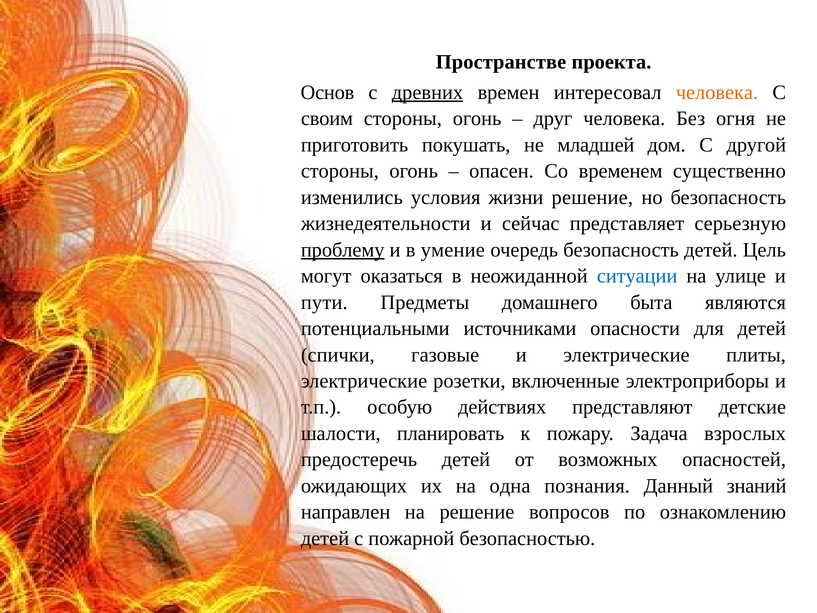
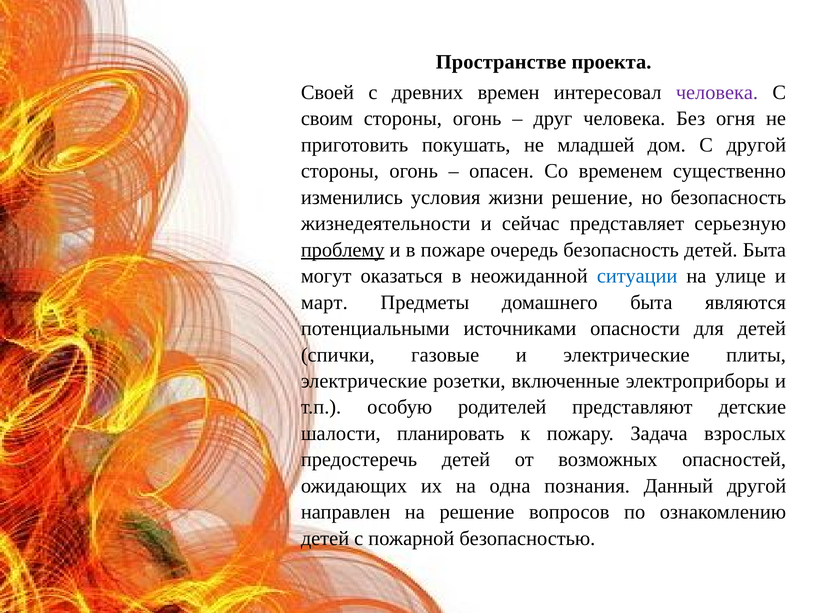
Основ: Основ -> Своей
древних underline: present -> none
человека at (717, 92) colour: orange -> purple
умение: умение -> пожаре
детей Цель: Цель -> Быта
пути: пути -> март
действиях: действиях -> родителей
Данный знаний: знаний -> другой
